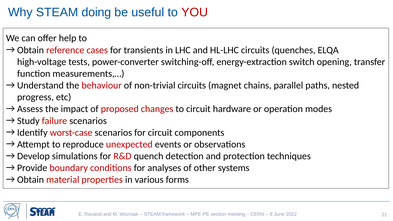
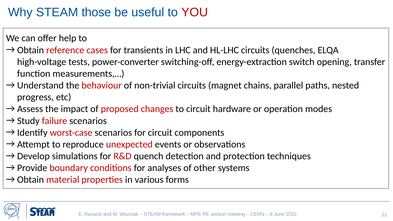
doing: doing -> those
